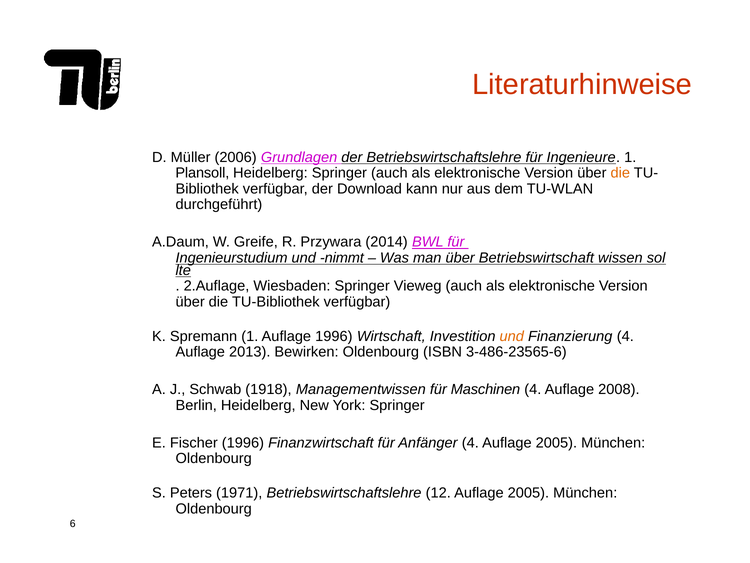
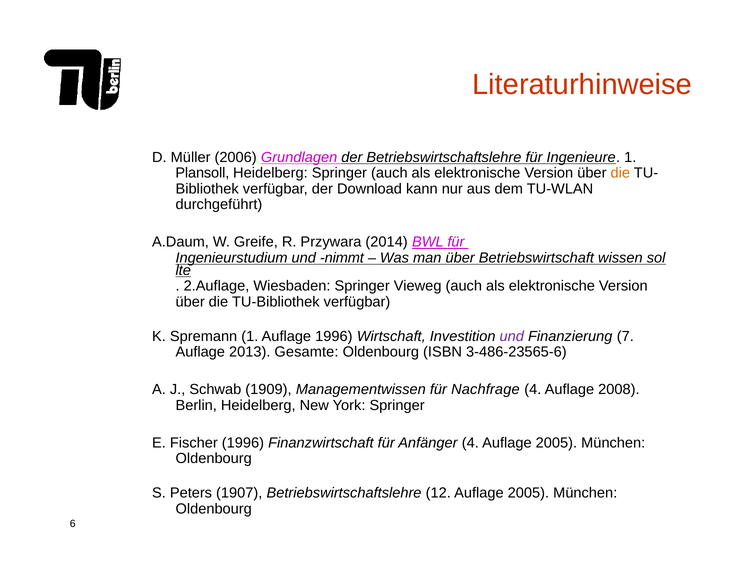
und at (512, 336) colour: orange -> purple
Finanzierung 4: 4 -> 7
Bewirken: Bewirken -> Gesamte
1918: 1918 -> 1909
Maschinen: Maschinen -> Nachfrage
1971: 1971 -> 1907
